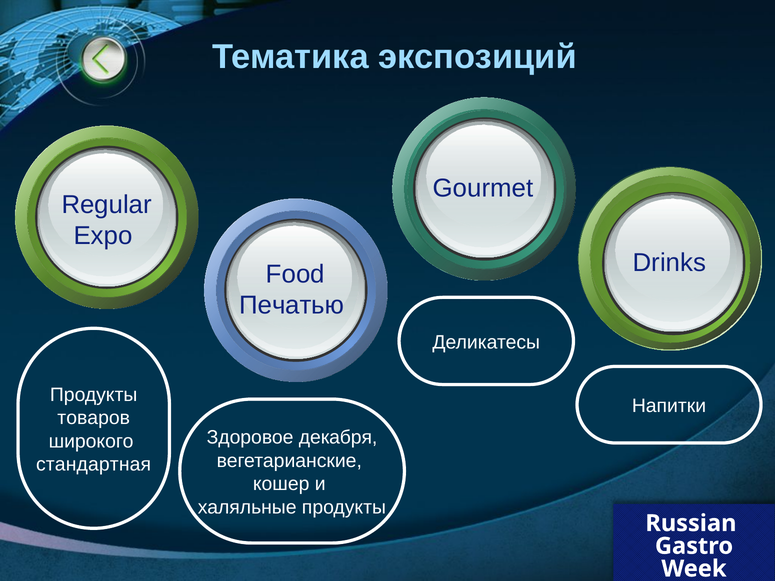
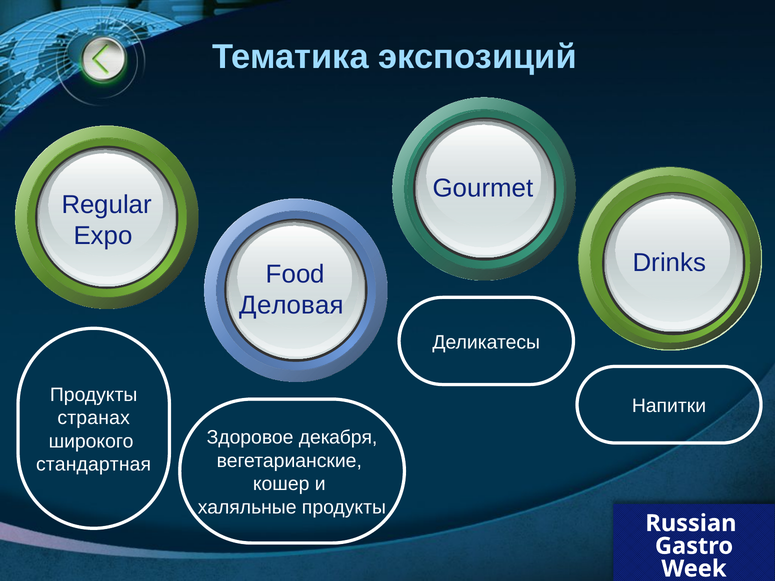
Печатью: Печатью -> Деловая
товаров: товаров -> странах
